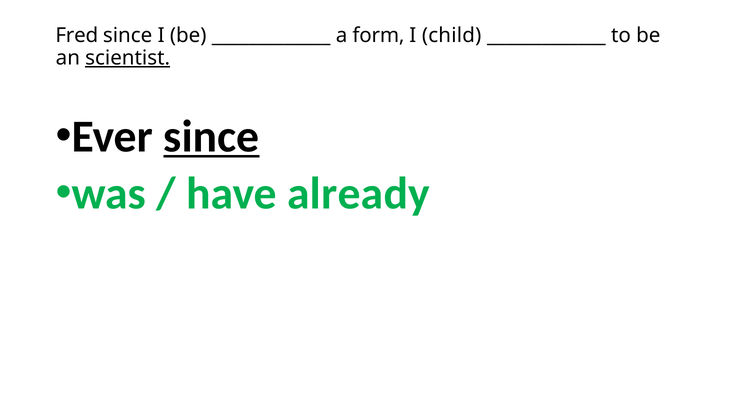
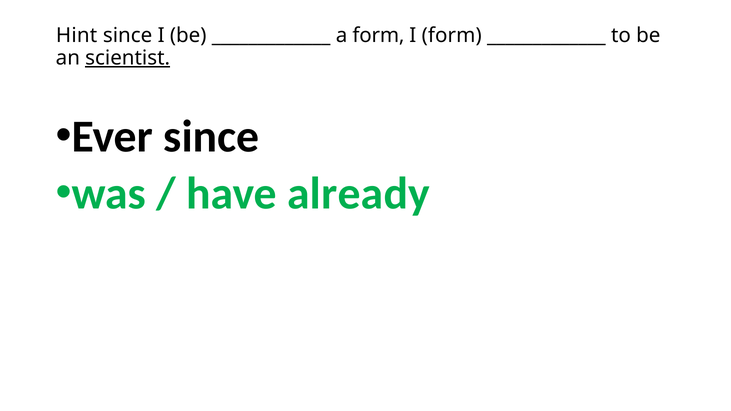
Fred: Fred -> Hint
I child: child -> form
since at (211, 137) underline: present -> none
